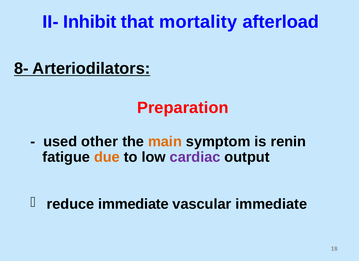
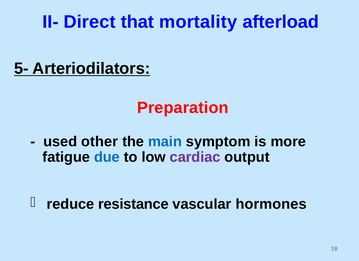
Inhibit: Inhibit -> Direct
8-: 8- -> 5-
main colour: orange -> blue
renin: renin -> more
due colour: orange -> blue
reduce immediate: immediate -> resistance
vascular immediate: immediate -> hormones
